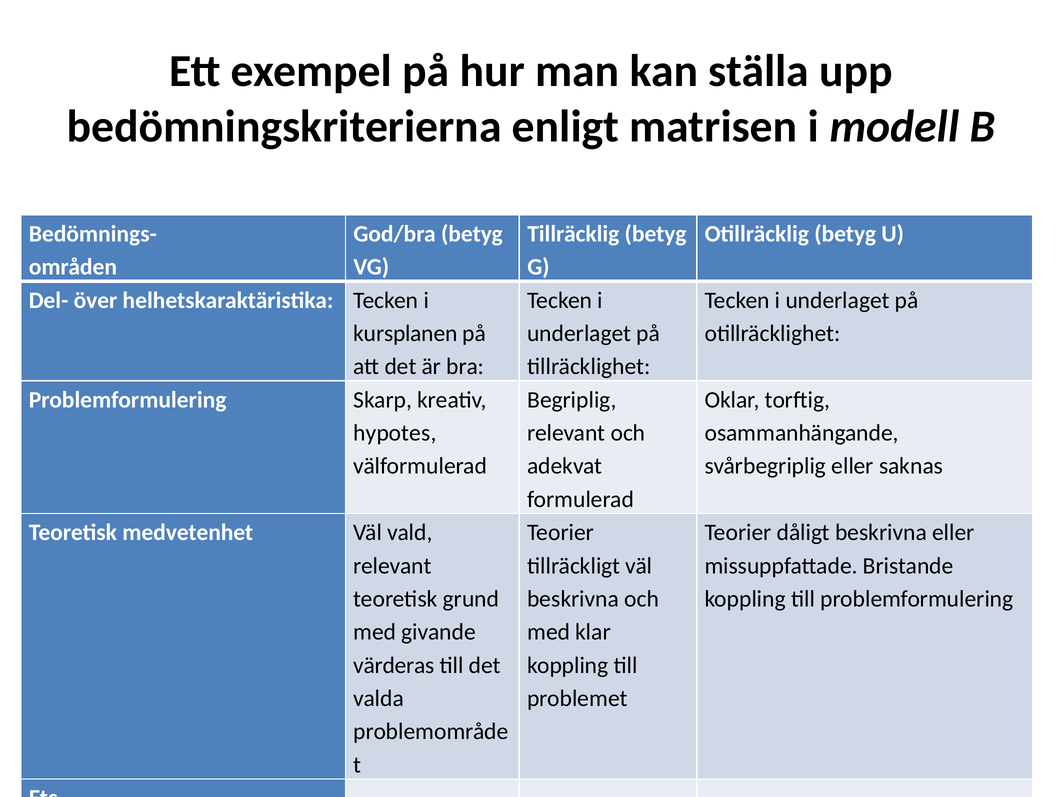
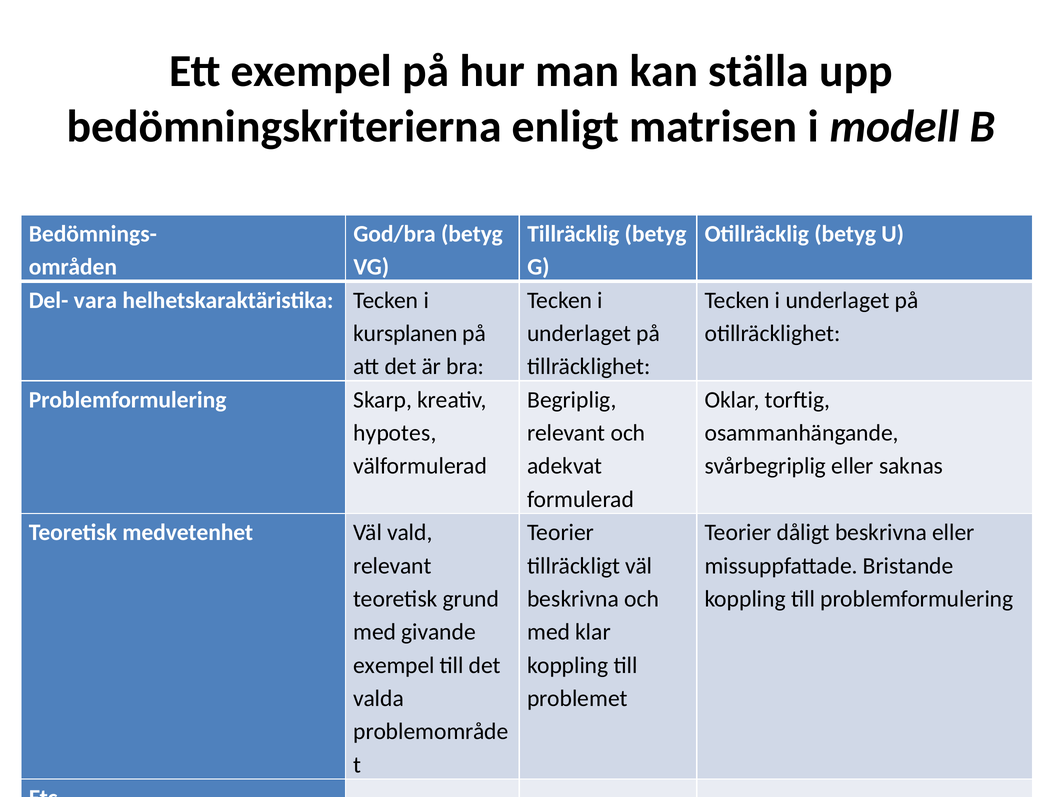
över: över -> vara
värderas at (394, 665): värderas -> exempel
